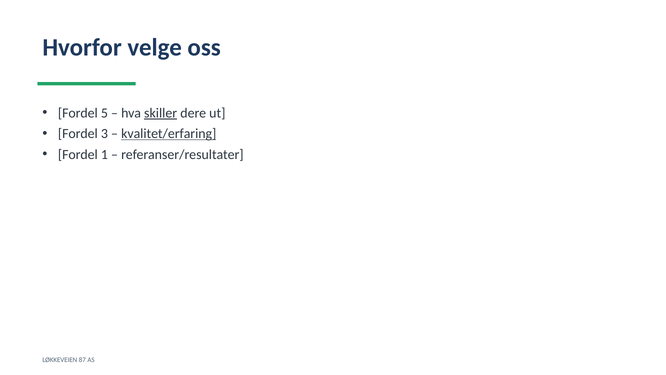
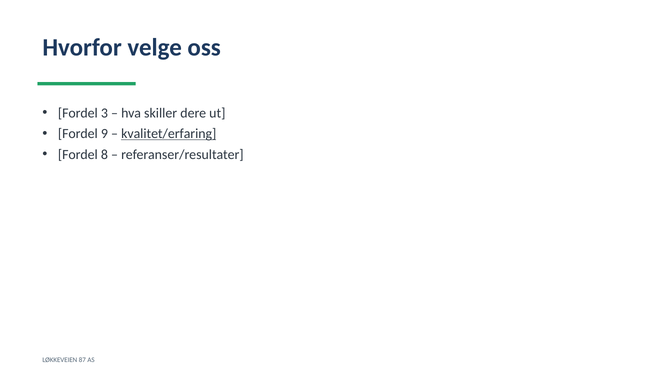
5: 5 -> 3
skiller underline: present -> none
3: 3 -> 9
1: 1 -> 8
